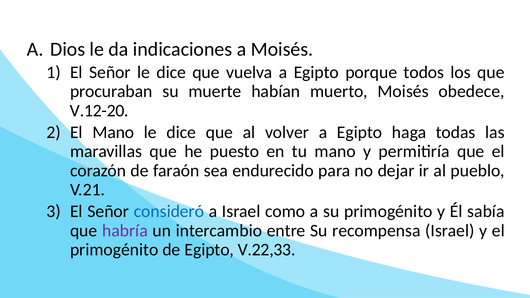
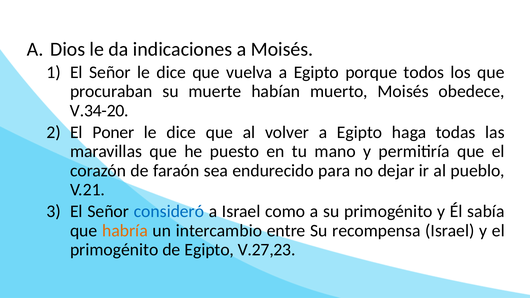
V.12-20: V.12-20 -> V.34-20
El Mano: Mano -> Poner
habría colour: purple -> orange
V.22,33: V.22,33 -> V.27,23
